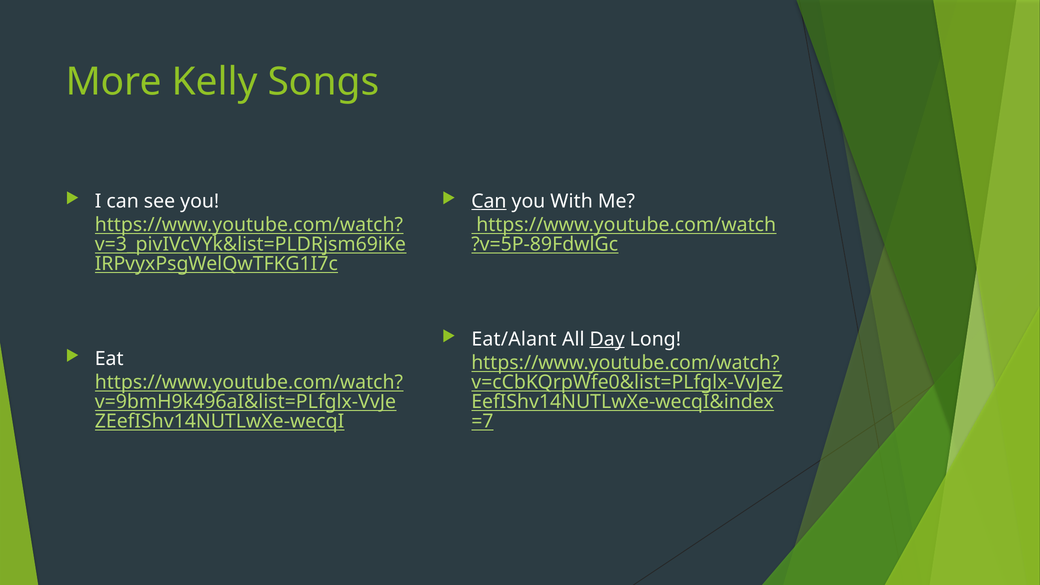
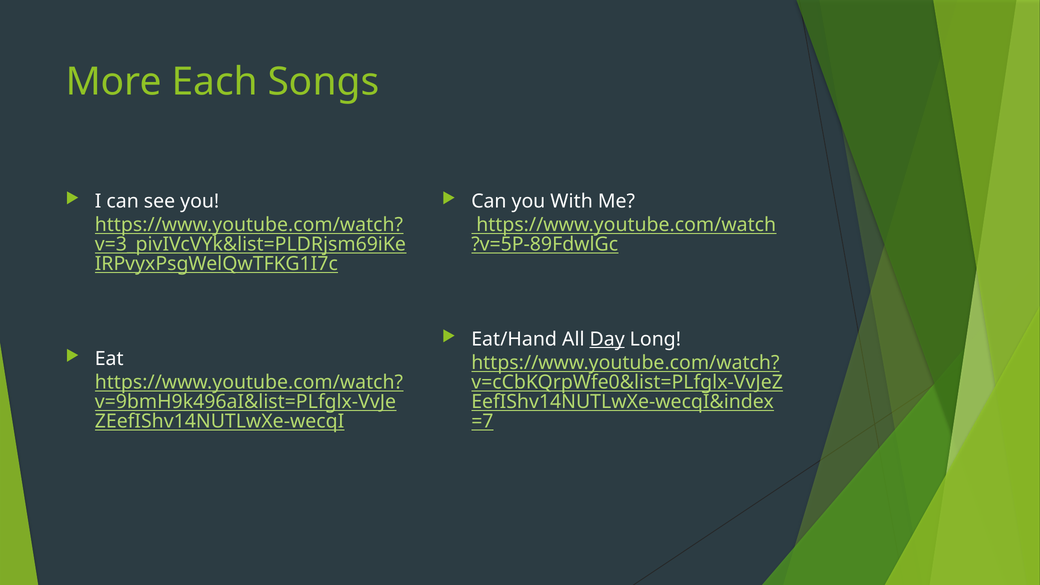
Kelly: Kelly -> Each
Can at (489, 201) underline: present -> none
Eat/Alant: Eat/Alant -> Eat/Hand
